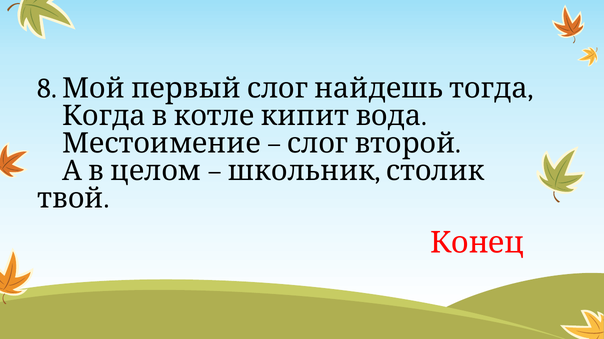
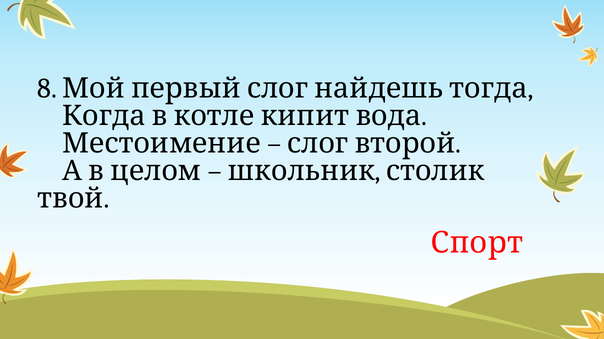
Конец: Конец -> Спорт
